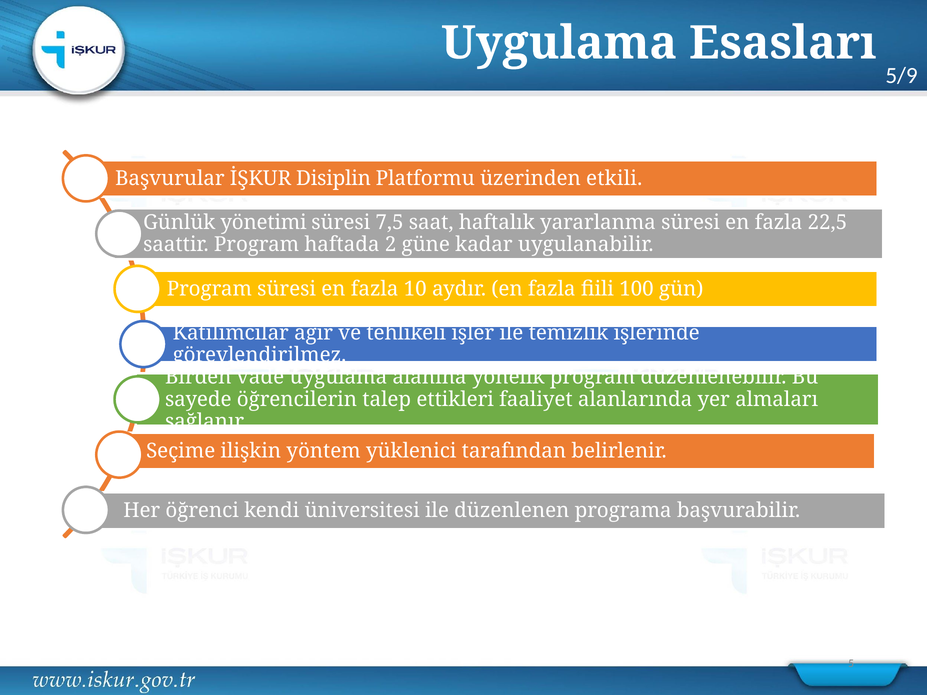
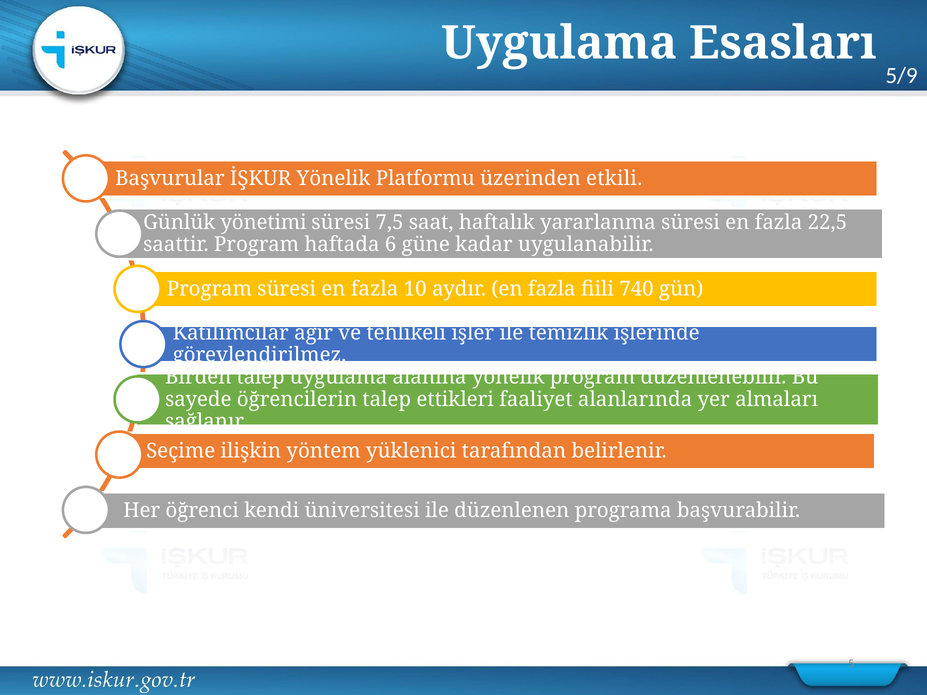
İŞKUR Disiplin: Disiplin -> Yönelik
2: 2 -> 6
100: 100 -> 740
Birden vade: vade -> talep
